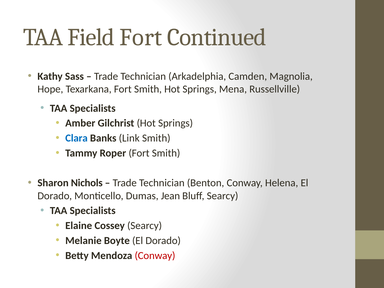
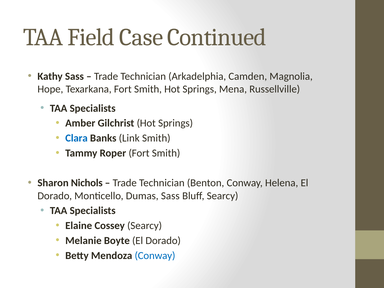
Field Fort: Fort -> Case
Dumas Jean: Jean -> Sass
Conway at (155, 256) colour: red -> blue
